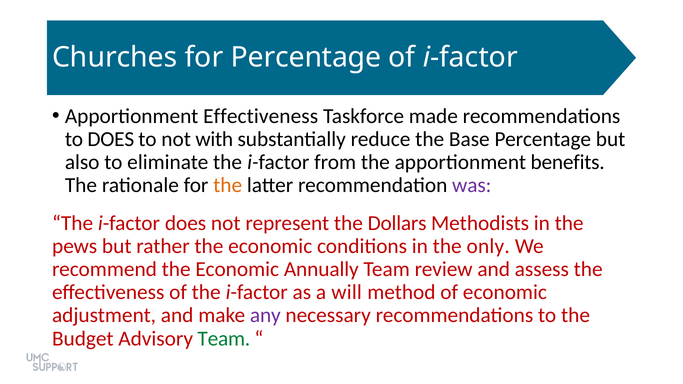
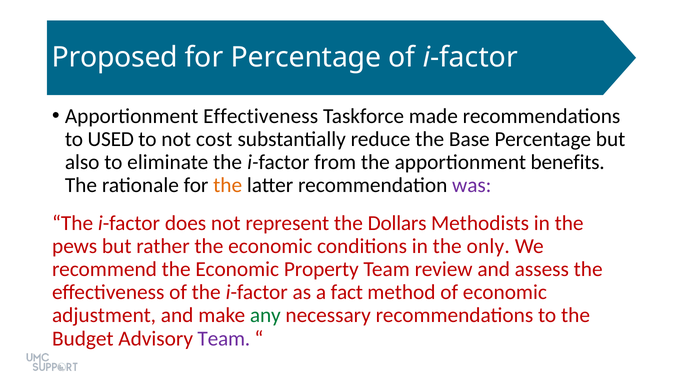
Churches: Churches -> Proposed
to DOES: DOES -> USED
with: with -> cost
Annually: Annually -> Property
will: will -> fact
any colour: purple -> green
Team at (224, 339) colour: green -> purple
